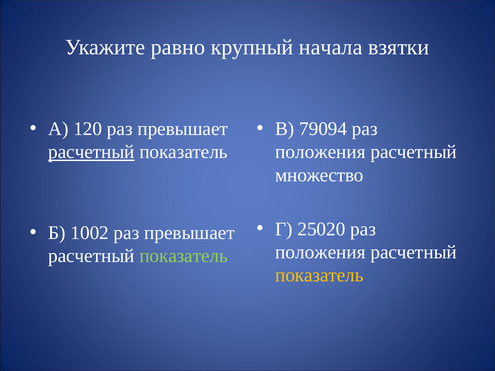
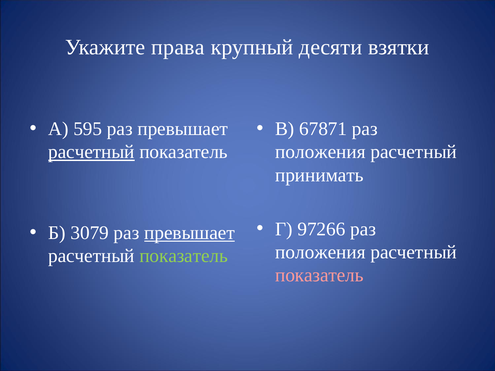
равно: равно -> права
начала: начала -> десяти
120: 120 -> 595
79094: 79094 -> 67871
множество: множество -> принимать
25020: 25020 -> 97266
1002: 1002 -> 3079
превышает at (190, 233) underline: none -> present
показатель at (319, 275) colour: yellow -> pink
